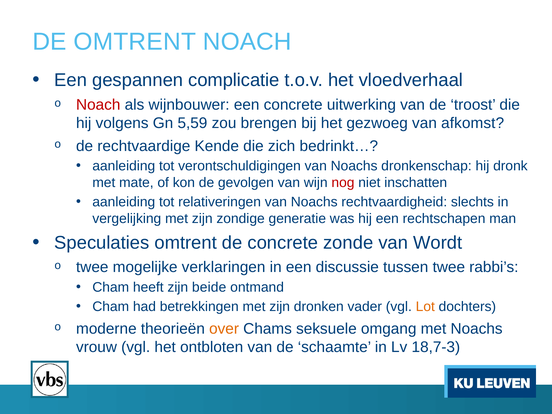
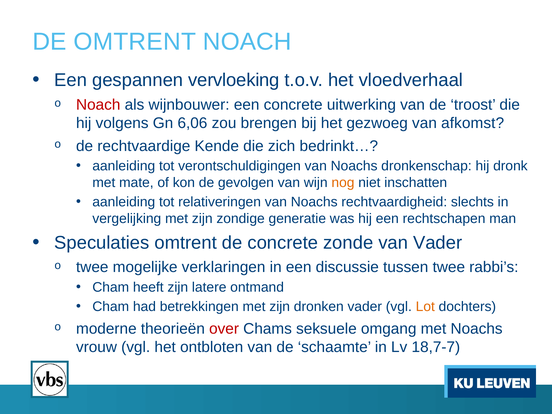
complicatie: complicatie -> vervloeking
5,59: 5,59 -> 6,06
nog colour: red -> orange
van Wordt: Wordt -> Vader
beide: beide -> latere
over colour: orange -> red
18,7-3: 18,7-3 -> 18,7-7
